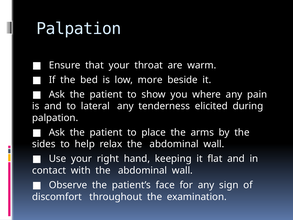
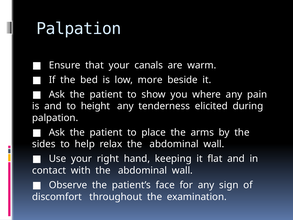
throat: throat -> canals
lateral: lateral -> height
